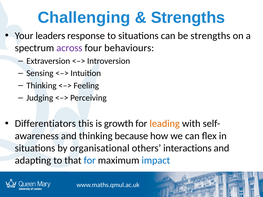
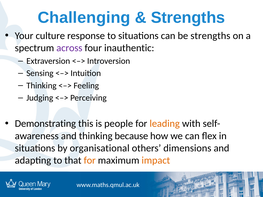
leaders: leaders -> culture
behaviours: behaviours -> inauthentic
Differentiators: Differentiators -> Demonstrating
growth: growth -> people
interactions: interactions -> dimensions
for at (90, 161) colour: blue -> orange
impact colour: blue -> orange
